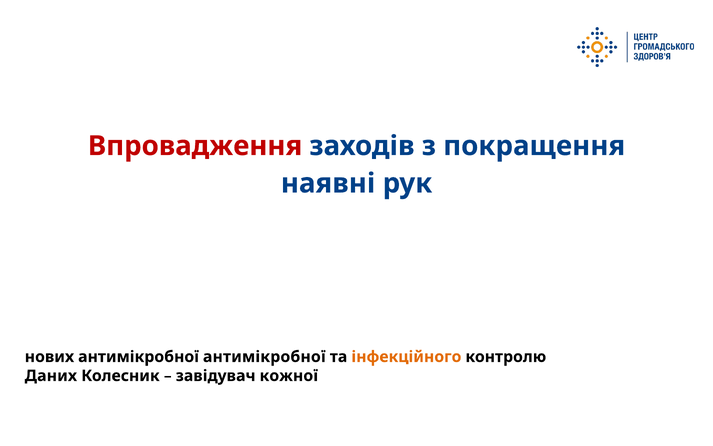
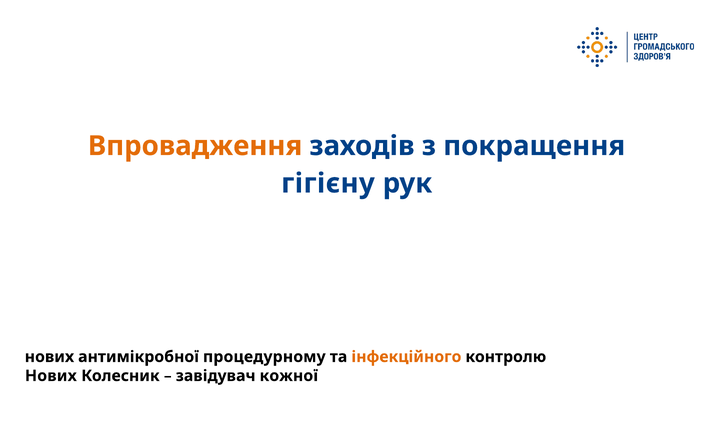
Впровадження colour: red -> orange
наявні: наявні -> гігієну
антимікробної антимікробної: антимікробної -> процедурному
Даних at (51, 376): Даних -> Нових
